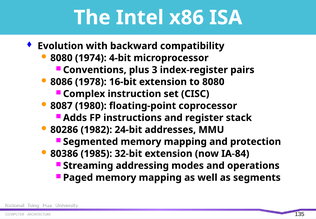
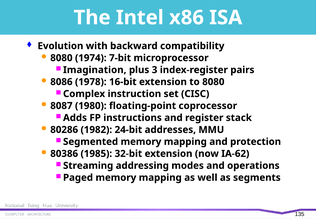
4-bit: 4-bit -> 7-bit
Conventions: Conventions -> Imagination
IA-84: IA-84 -> IA-62
